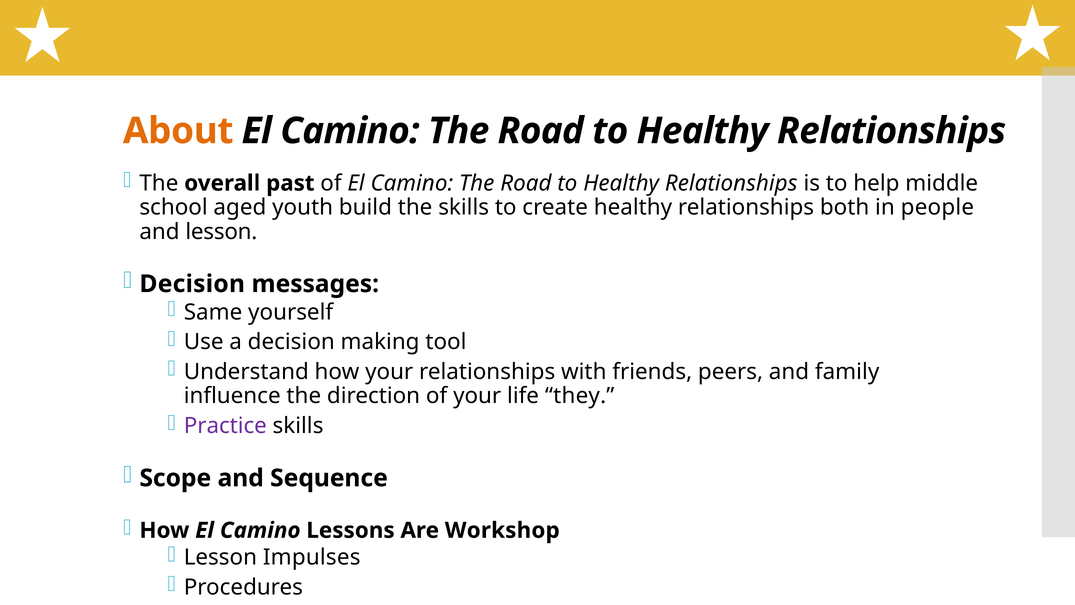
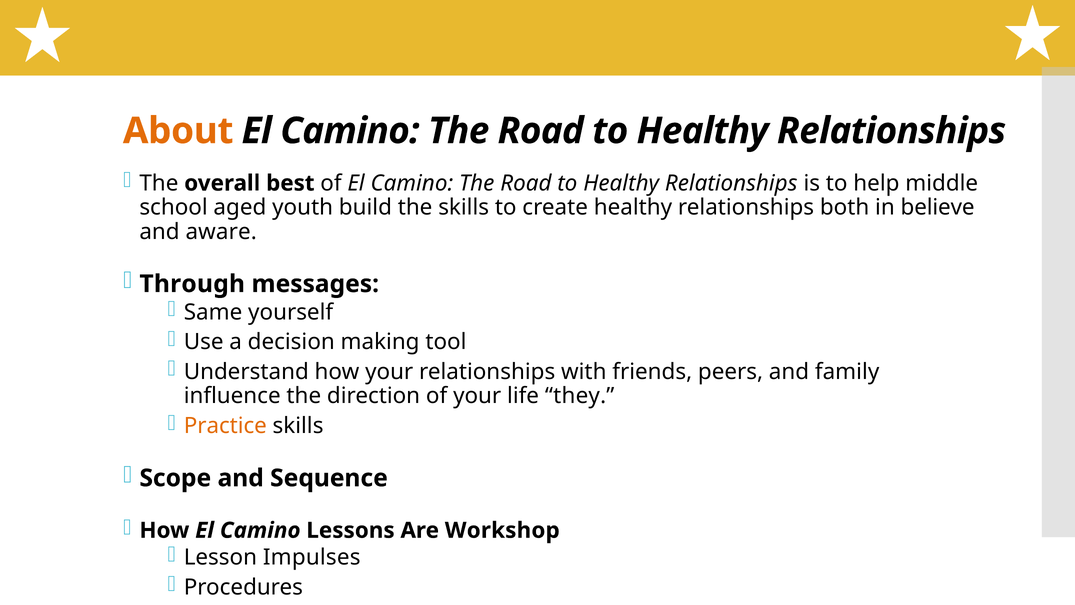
past: past -> best
people: people -> believe
and lesson: lesson -> aware
Decision at (192, 284): Decision -> Through
Practice colour: purple -> orange
